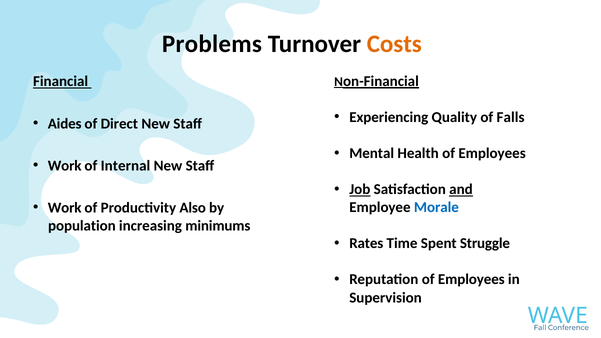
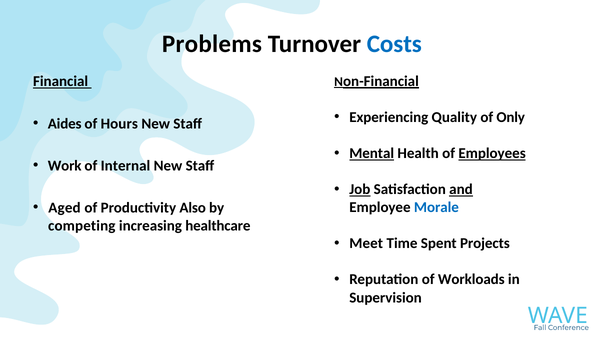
Costs colour: orange -> blue
Falls: Falls -> Only
Direct: Direct -> Hours
Mental underline: none -> present
Employees at (492, 153) underline: none -> present
Work at (65, 208): Work -> Aged
population: population -> competing
minimums: minimums -> healthcare
Rates: Rates -> Meet
Struggle: Struggle -> Projects
Reputation of Employees: Employees -> Workloads
